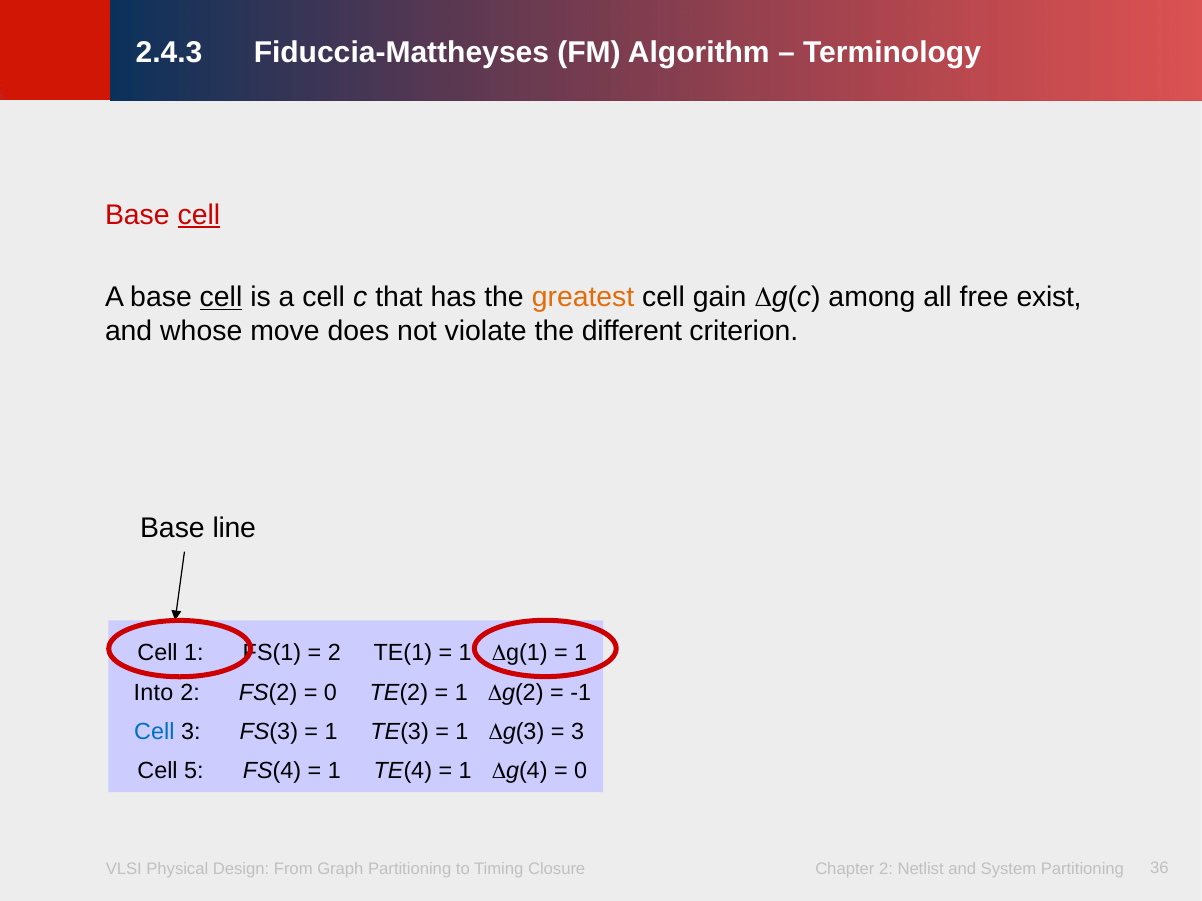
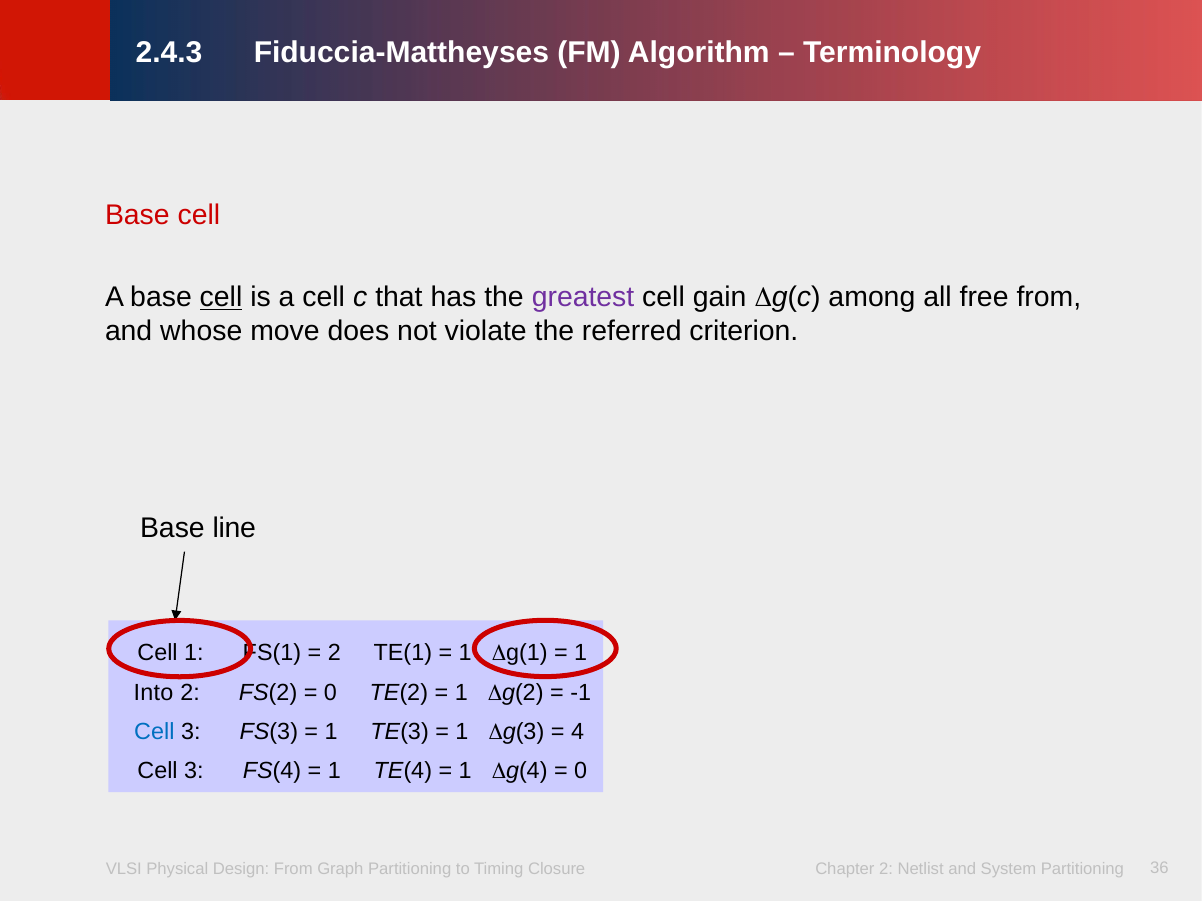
cell at (199, 215) underline: present -> none
greatest colour: orange -> purple
free exist: exist -> from
different: different -> referred
3 at (578, 732): 3 -> 4
5 at (194, 771): 5 -> 3
